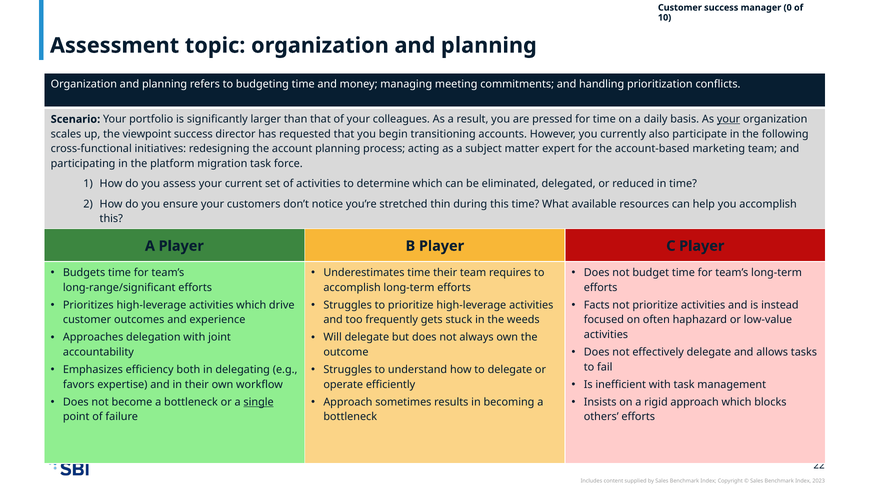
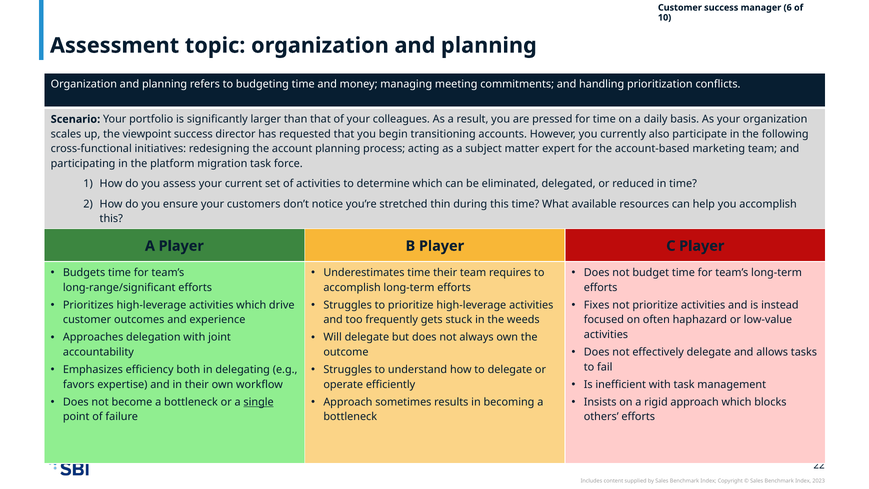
0: 0 -> 6
your at (729, 119) underline: present -> none
Facts: Facts -> Fixes
